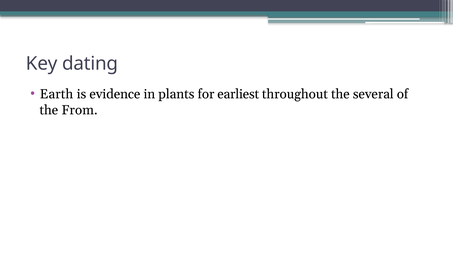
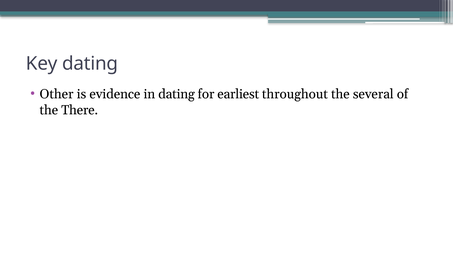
Earth: Earth -> Other
in plants: plants -> dating
From: From -> There
